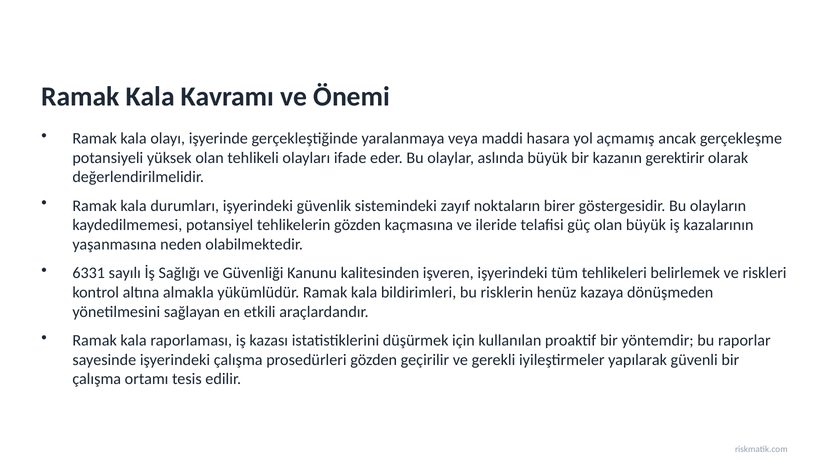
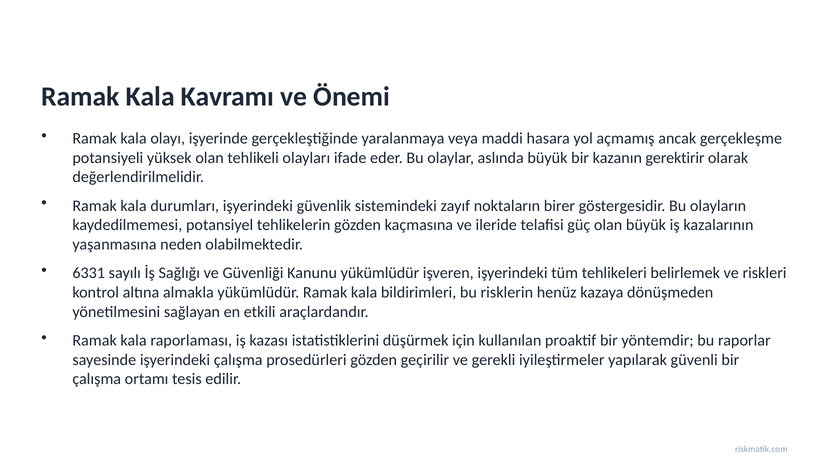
Kanunu kalitesinden: kalitesinden -> yükümlüdür
